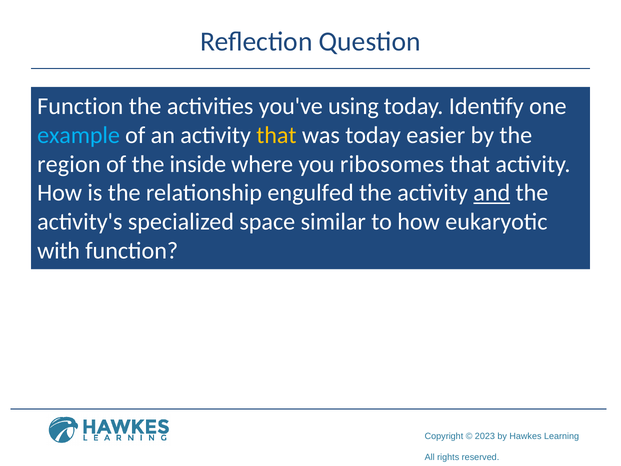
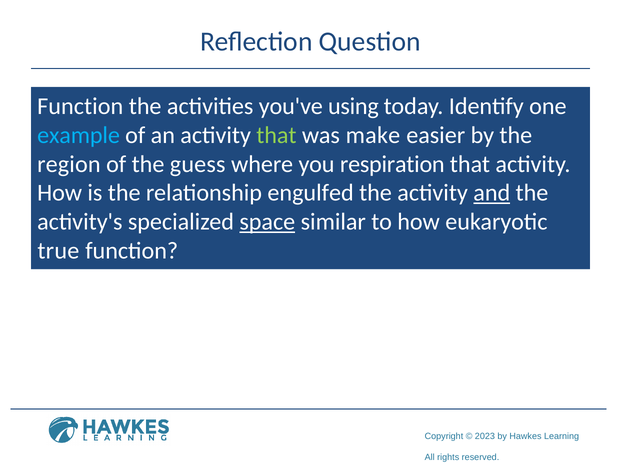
that at (276, 135) colour: yellow -> light green
was today: today -> make
inside: inside -> guess
ribosomes: ribosomes -> respiration
space underline: none -> present
with: with -> true
